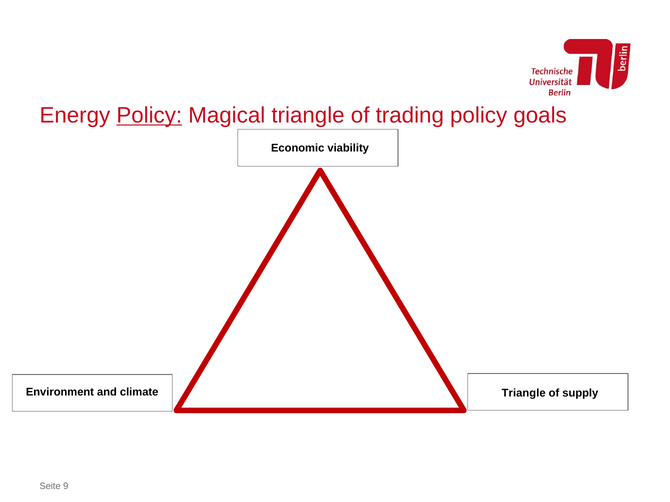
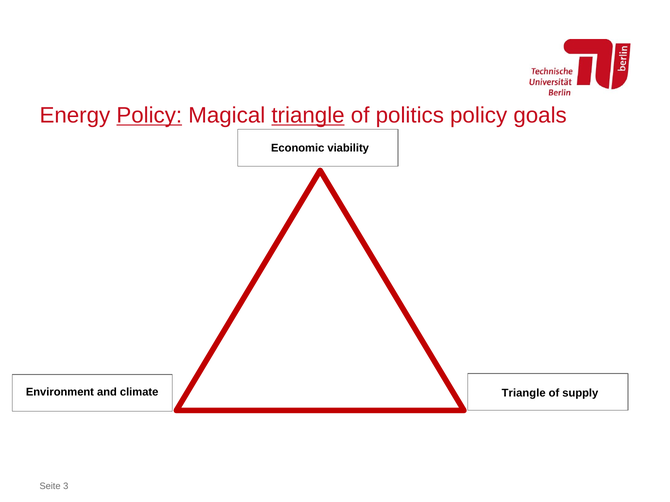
triangle at (308, 116) underline: none -> present
trading: trading -> politics
9: 9 -> 3
